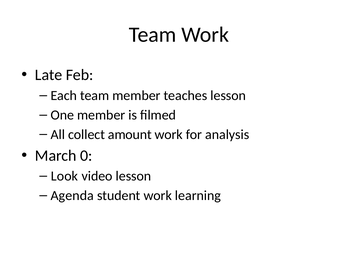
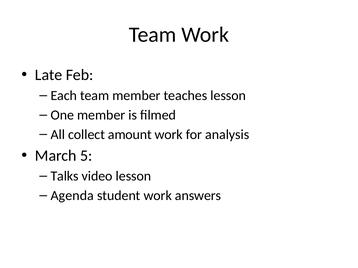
0: 0 -> 5
Look: Look -> Talks
learning: learning -> answers
